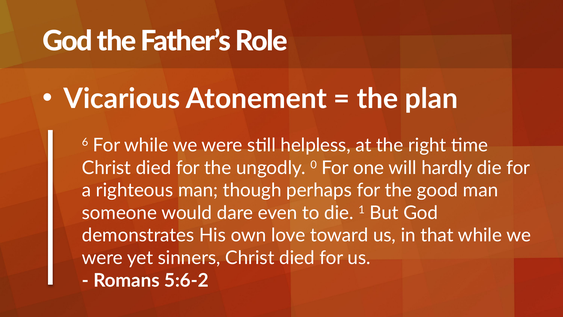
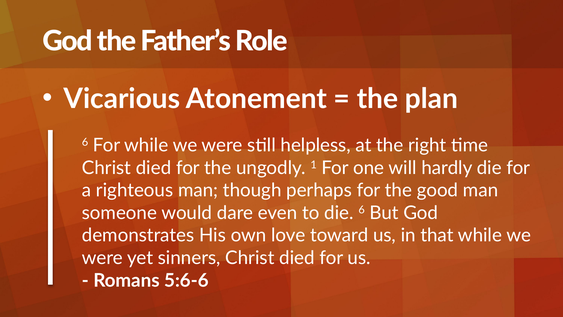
0: 0 -> 1
die 1: 1 -> 6
5:6-2: 5:6-2 -> 5:6-6
